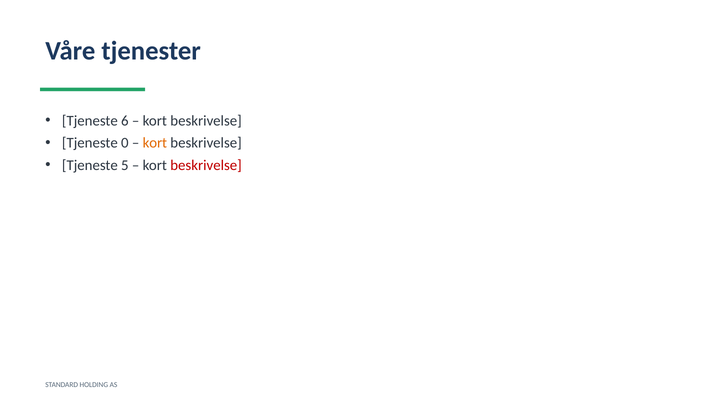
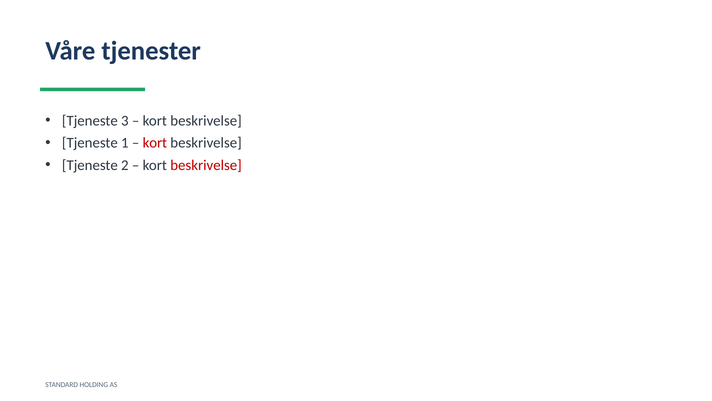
6: 6 -> 3
0: 0 -> 1
kort at (155, 143) colour: orange -> red
5: 5 -> 2
